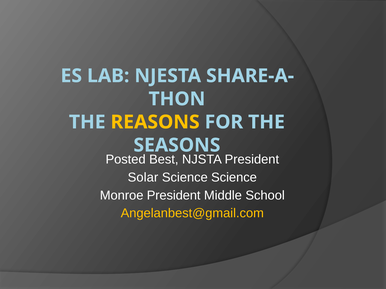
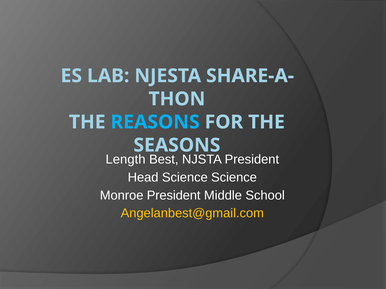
REASONS colour: yellow -> light blue
Posted: Posted -> Length
Solar: Solar -> Head
